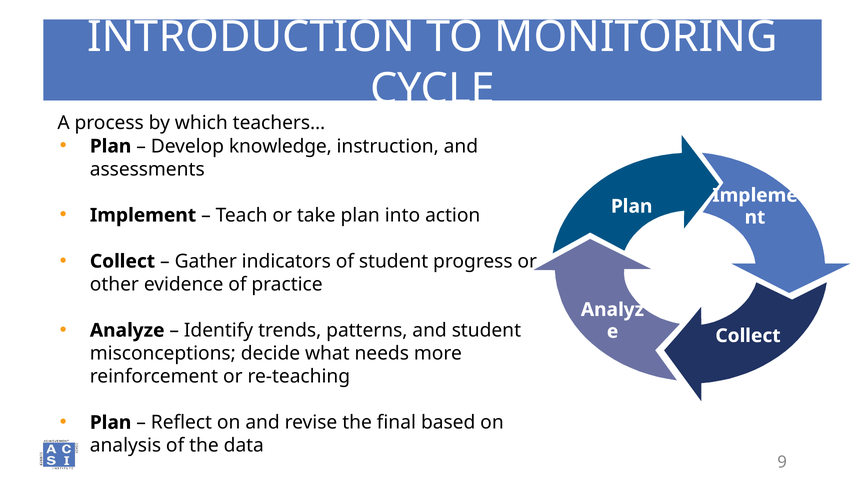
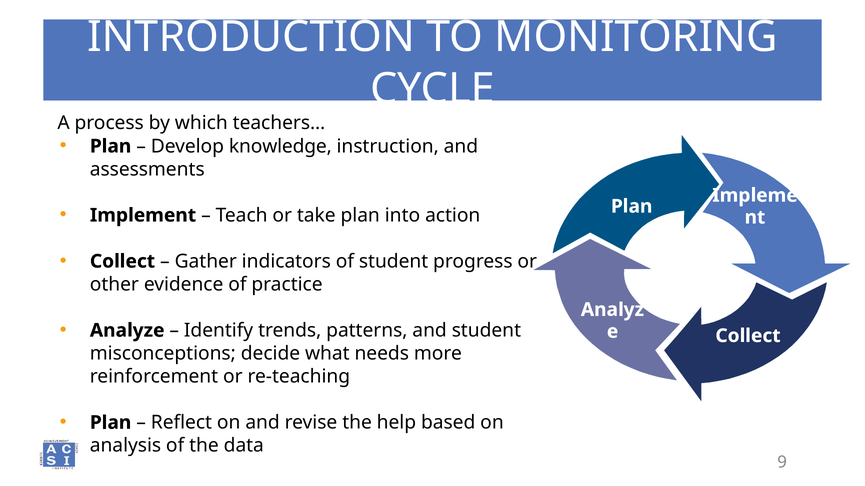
final: final -> help
